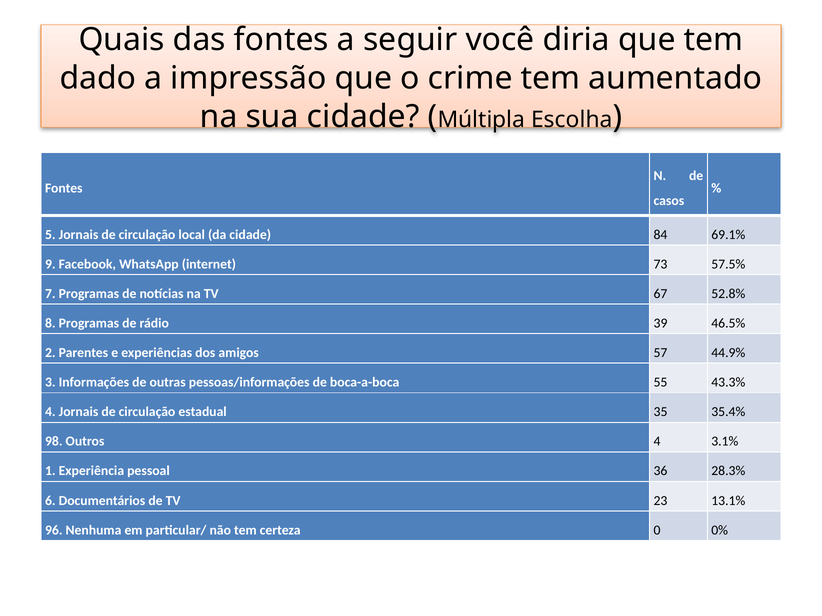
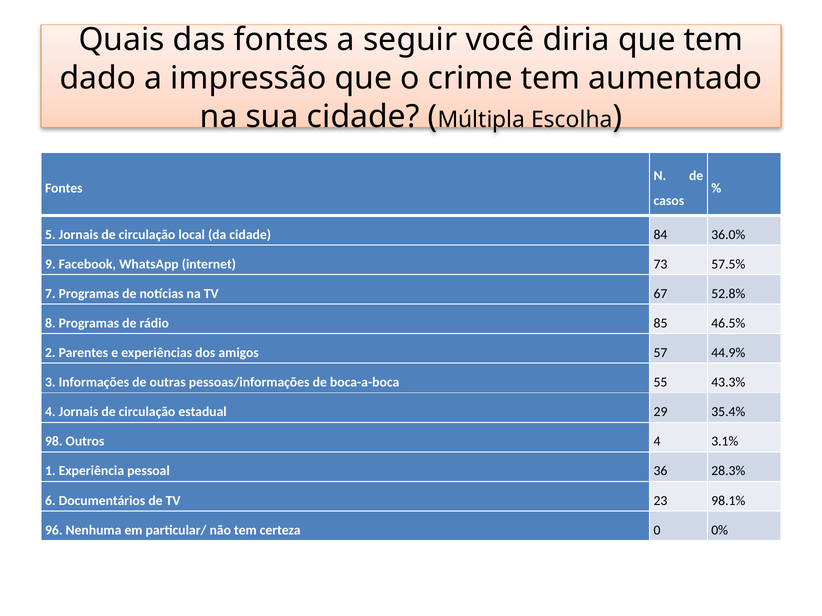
69.1%: 69.1% -> 36.0%
39: 39 -> 85
35: 35 -> 29
13.1%: 13.1% -> 98.1%
